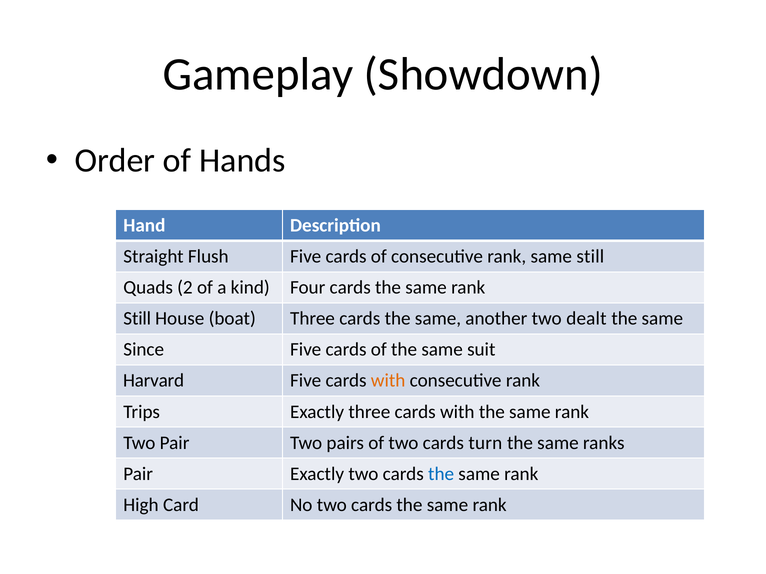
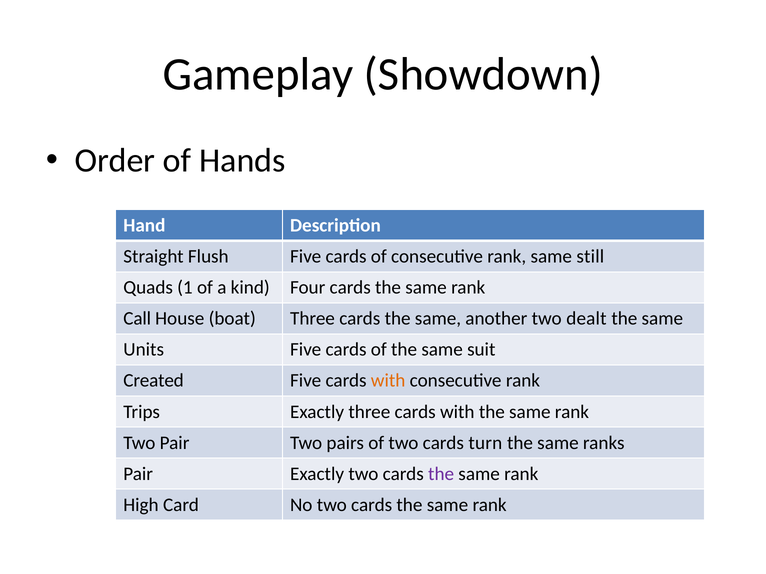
2: 2 -> 1
Still at (137, 319): Still -> Call
Since: Since -> Units
Harvard: Harvard -> Created
the at (441, 474) colour: blue -> purple
